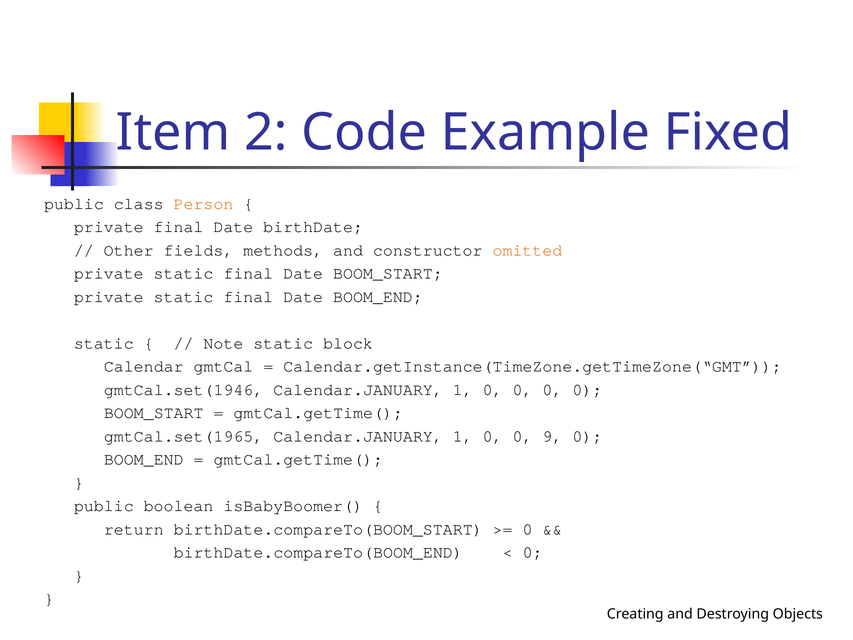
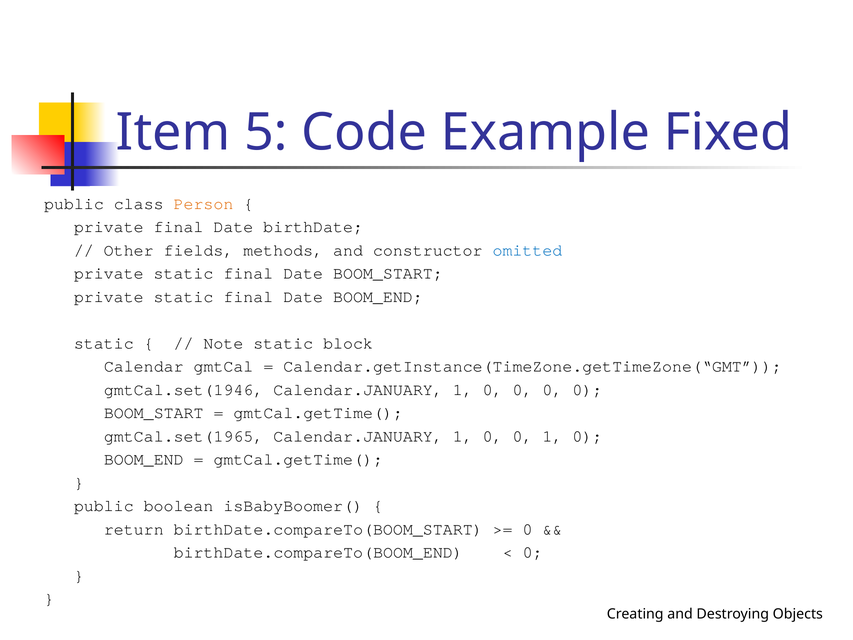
2: 2 -> 5
omitted colour: orange -> blue
0 9: 9 -> 1
